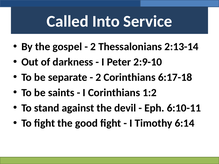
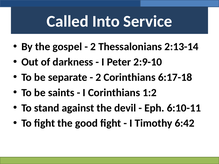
6:14: 6:14 -> 6:42
